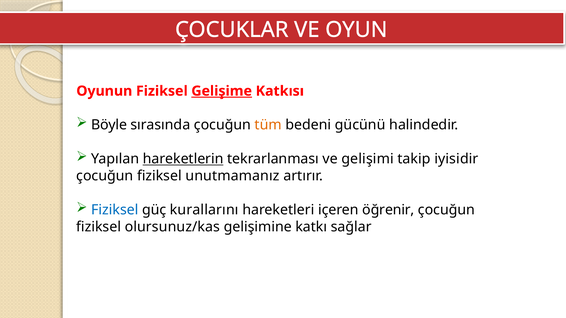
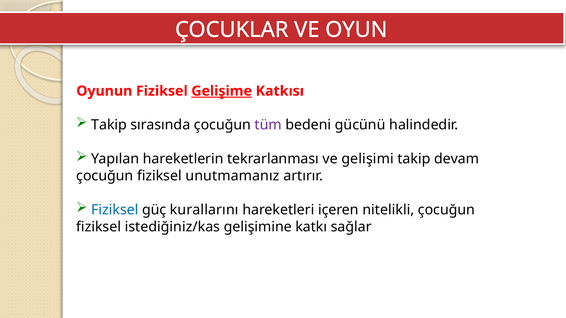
Böyle at (109, 125): Böyle -> Takip
tüm colour: orange -> purple
hareketlerin underline: present -> none
iyisidir: iyisidir -> devam
öğrenir: öğrenir -> nitelikli
olursunuz/kas: olursunuz/kas -> istediğiniz/kas
